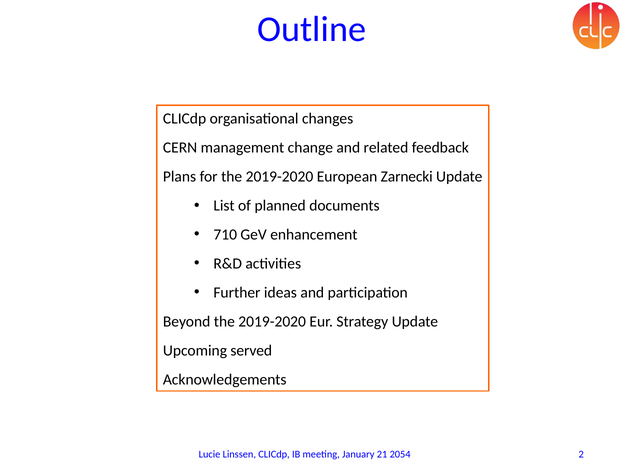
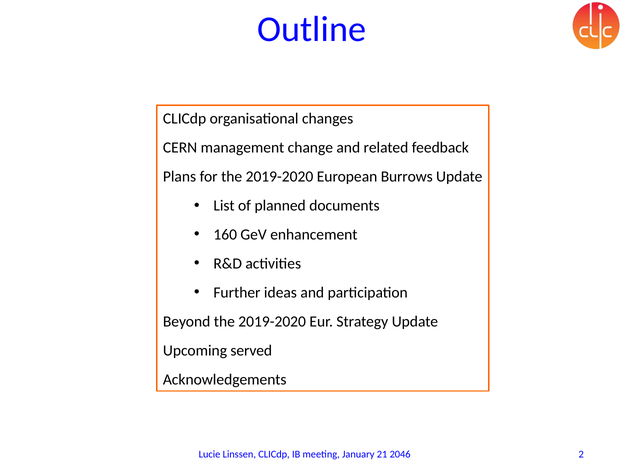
Zarnecki: Zarnecki -> Burrows
710: 710 -> 160
2054: 2054 -> 2046
